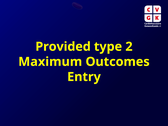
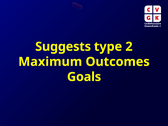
Provided: Provided -> Suggests
Entry: Entry -> Goals
